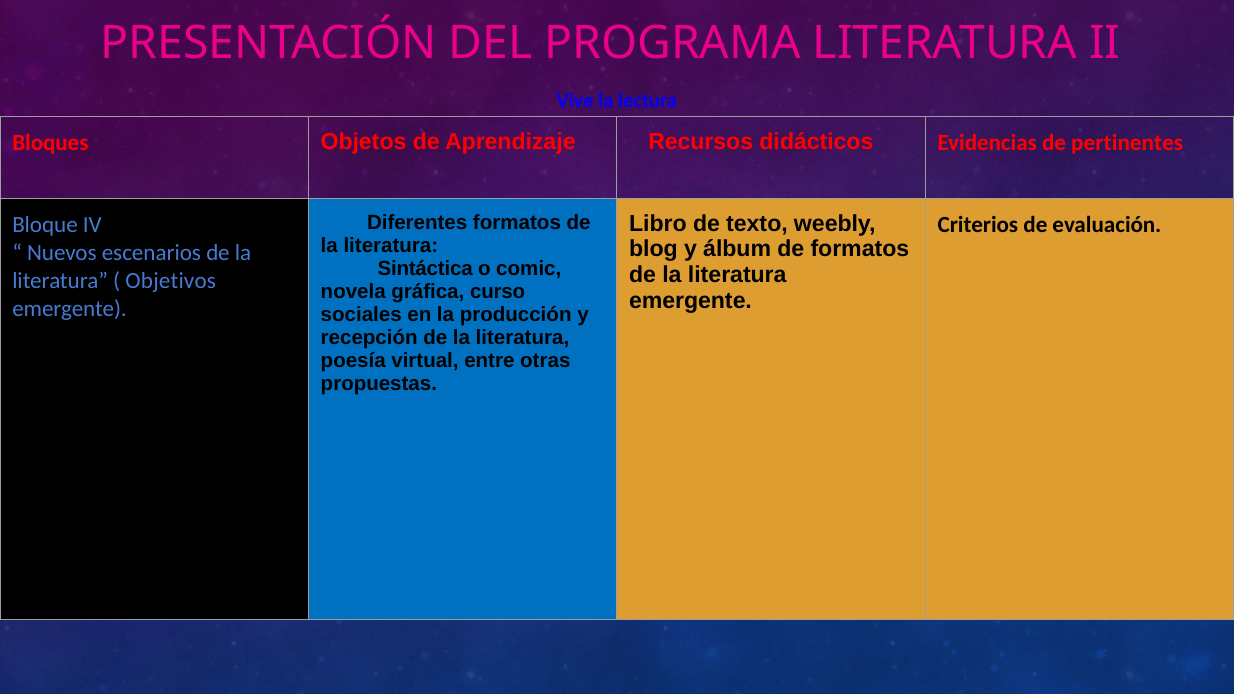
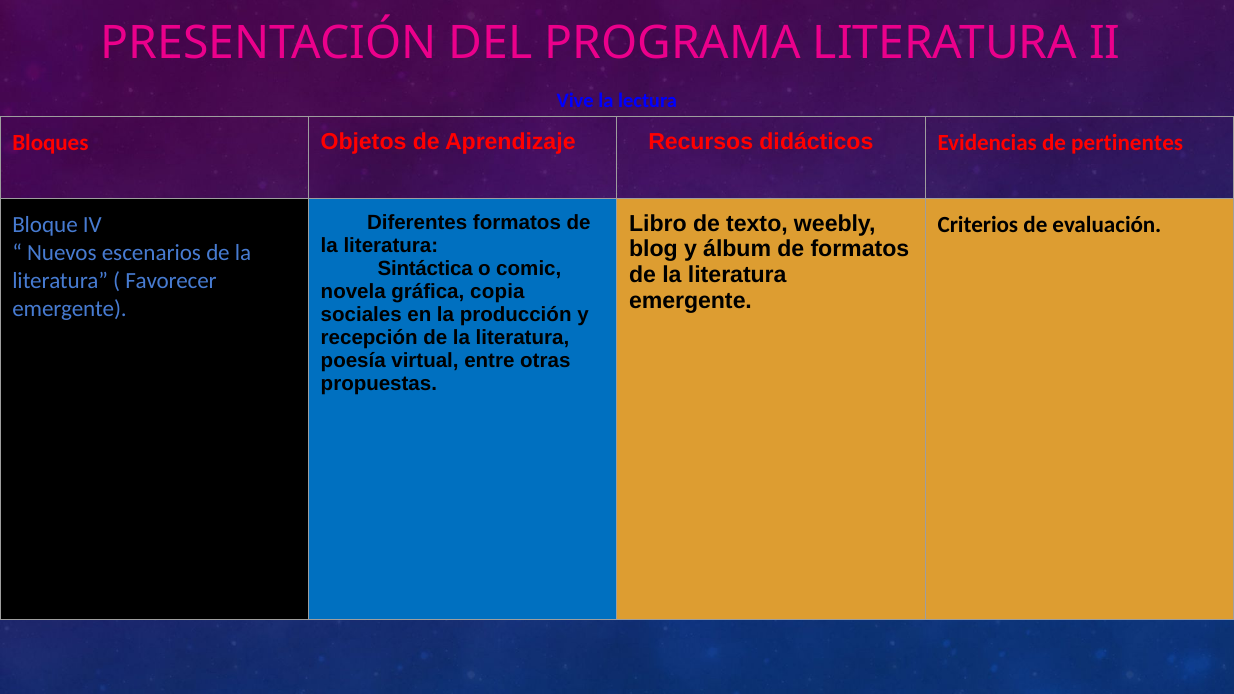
Objetivos: Objetivos -> Favorecer
curso: curso -> copia
